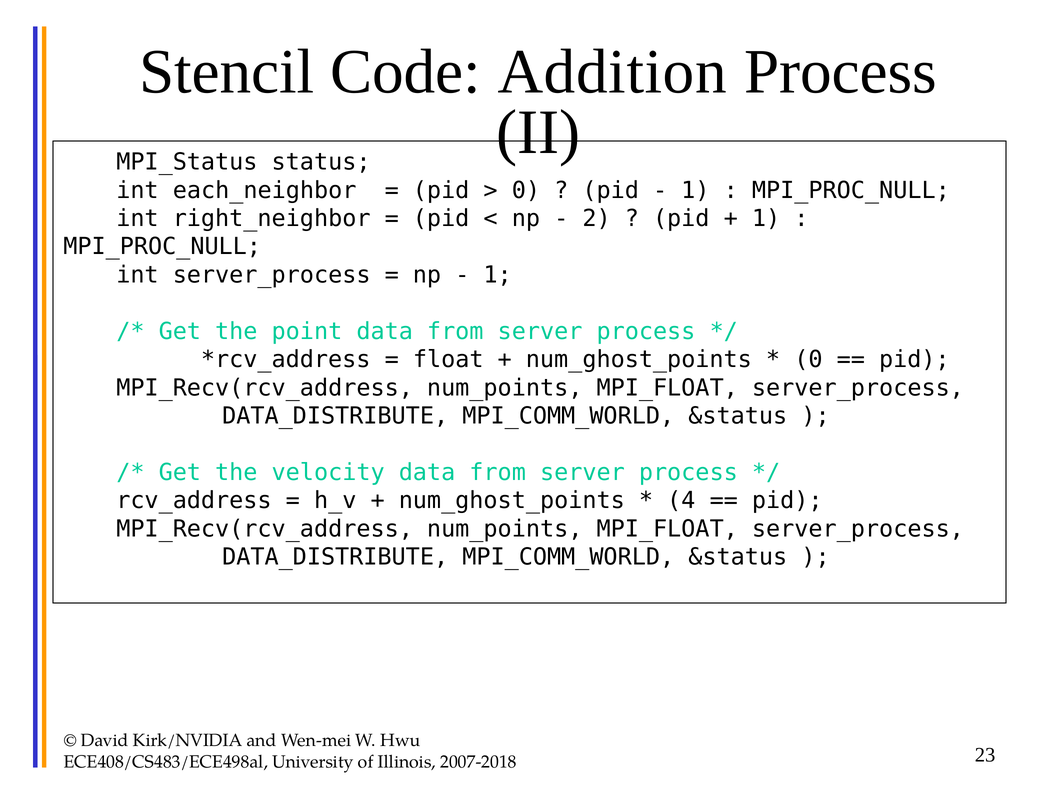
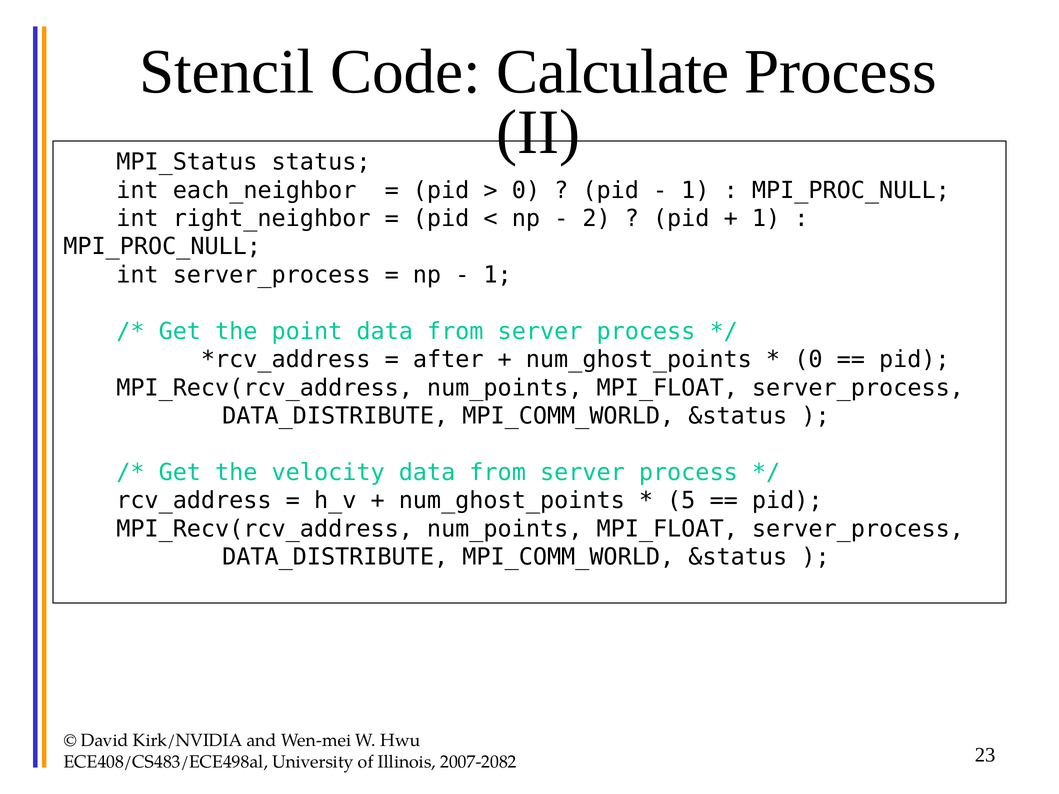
Addition: Addition -> Calculate
float at (448, 360): float -> after
4: 4 -> 5
2007-2018: 2007-2018 -> 2007-2082
